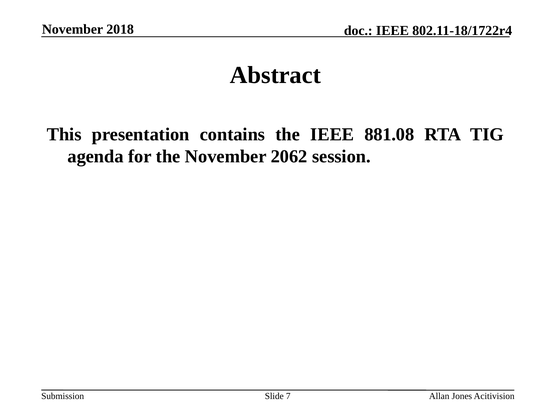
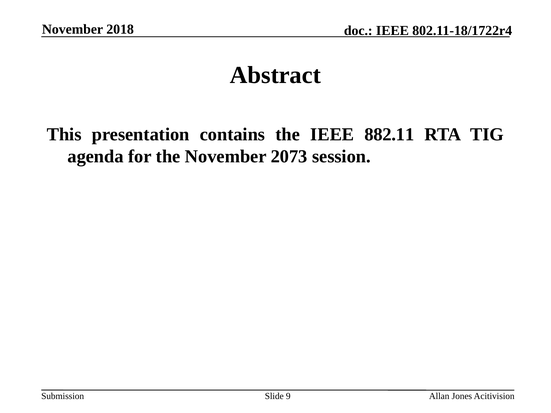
881.08: 881.08 -> 882.11
2062: 2062 -> 2073
7: 7 -> 9
